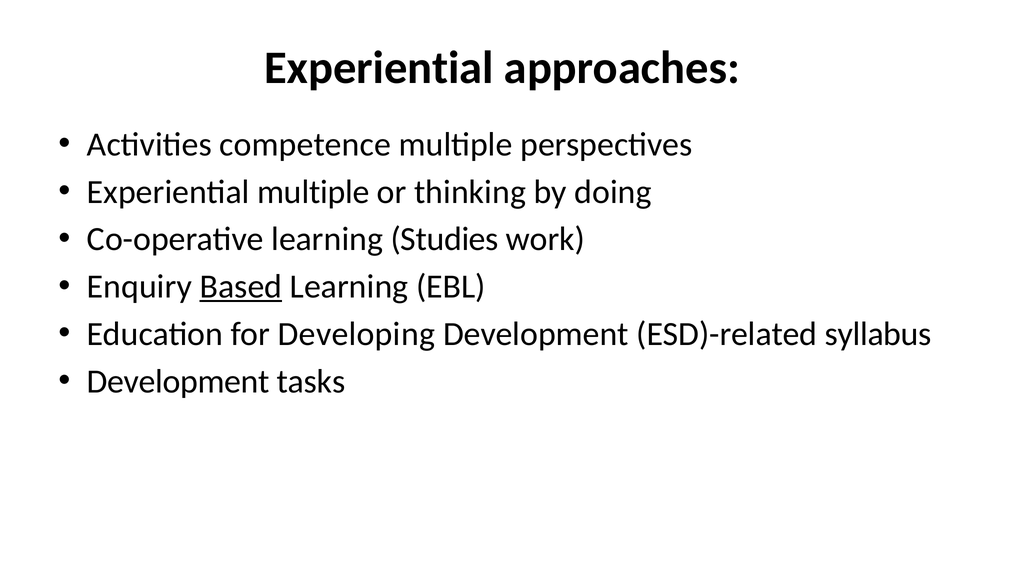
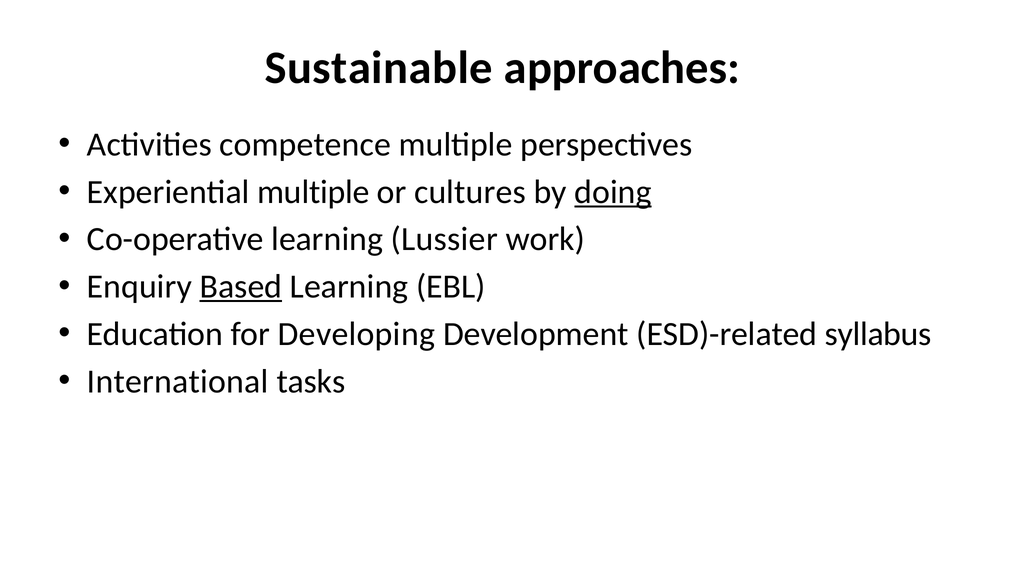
Experiential at (379, 68): Experiential -> Sustainable
thinking: thinking -> cultures
doing underline: none -> present
Studies: Studies -> Lussier
Development at (178, 382): Development -> International
